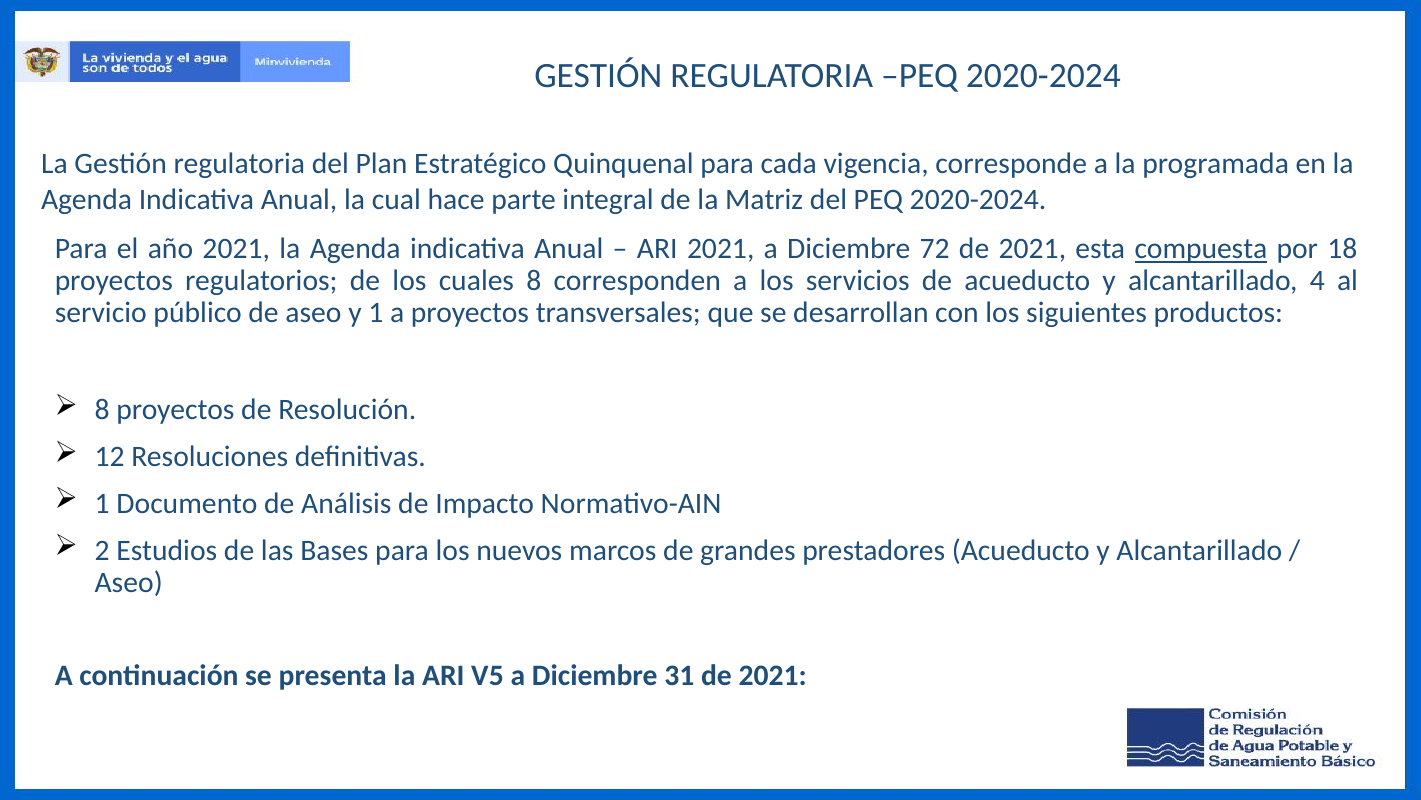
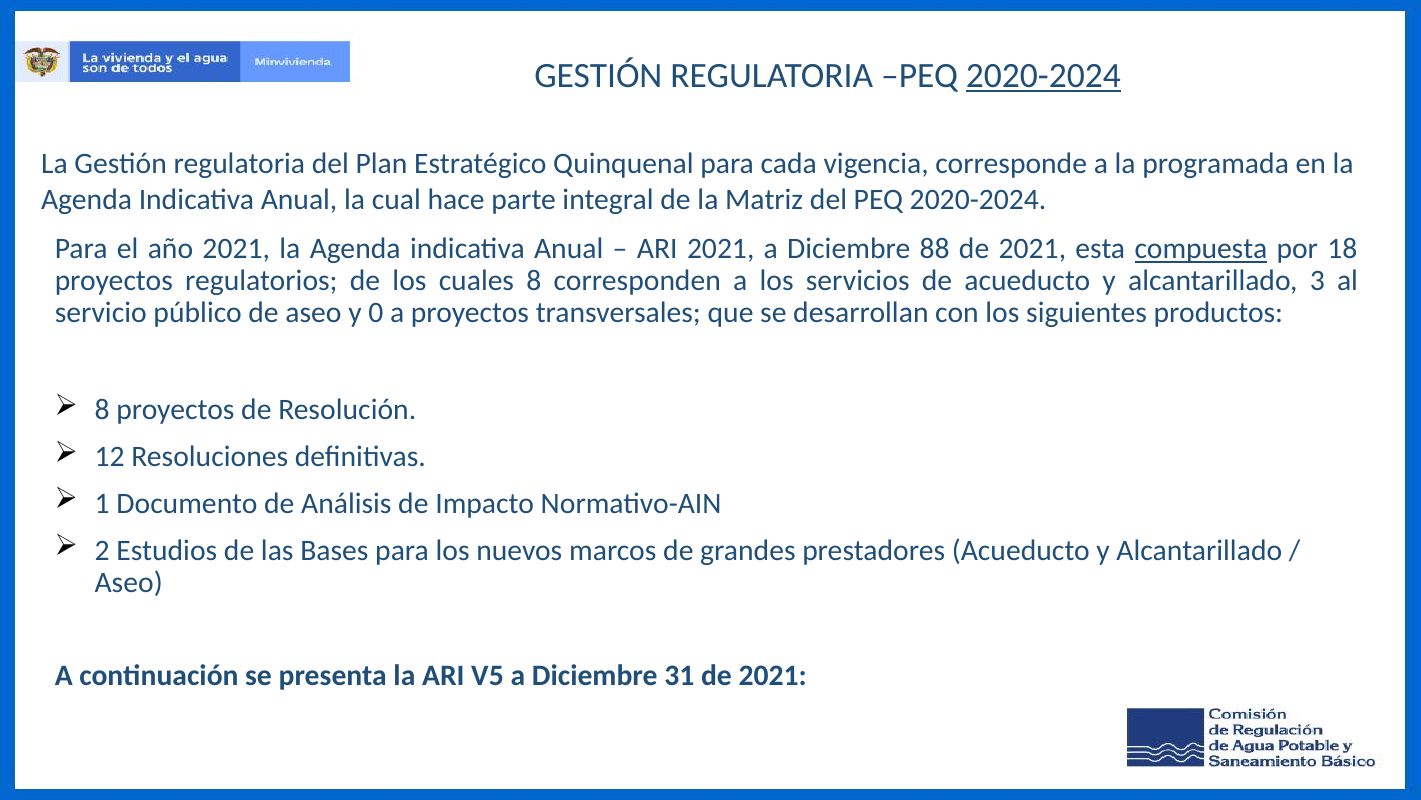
2020-2024 at (1043, 76) underline: none -> present
72: 72 -> 88
4: 4 -> 3
y 1: 1 -> 0
